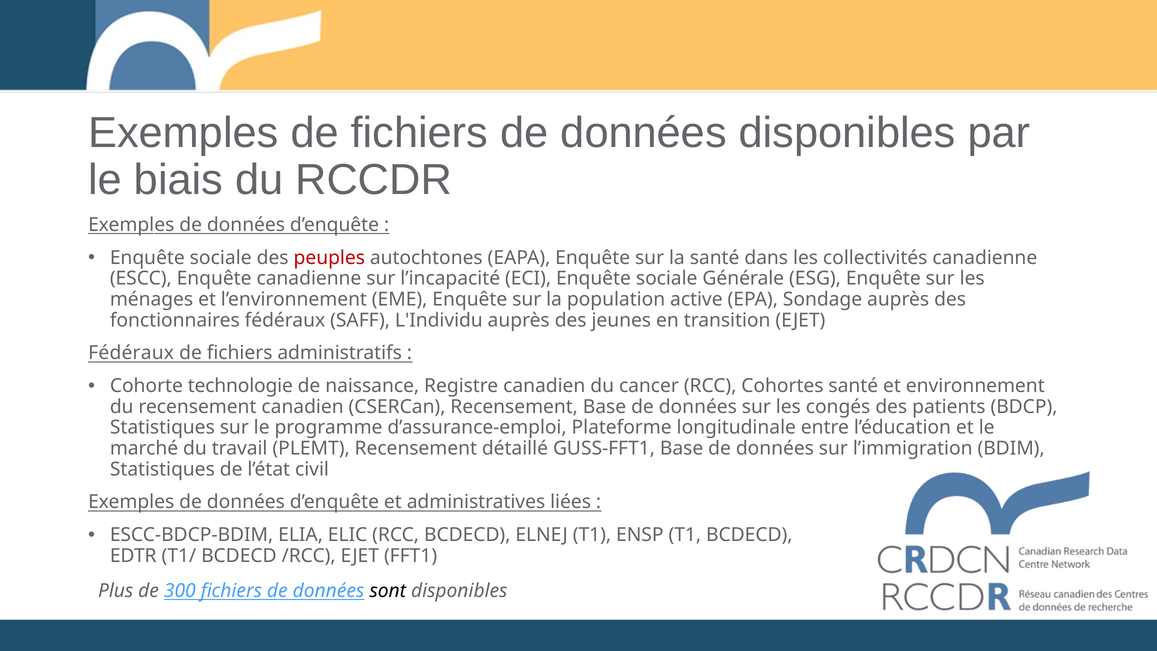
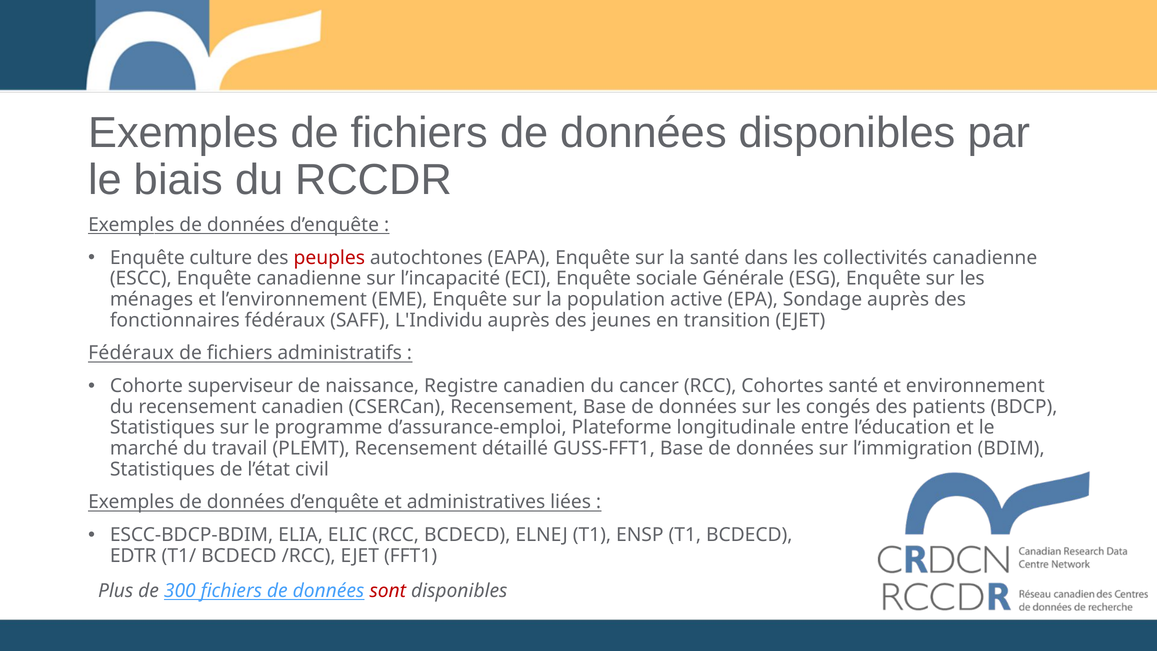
sociale at (221, 258): sociale -> culture
technologie: technologie -> superviseur
sont colour: black -> red
